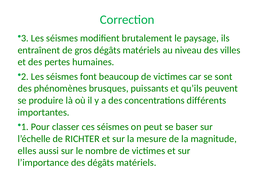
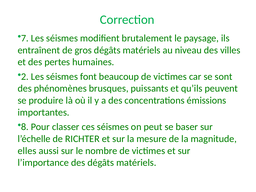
3: 3 -> 7
différents: différents -> émissions
1: 1 -> 8
